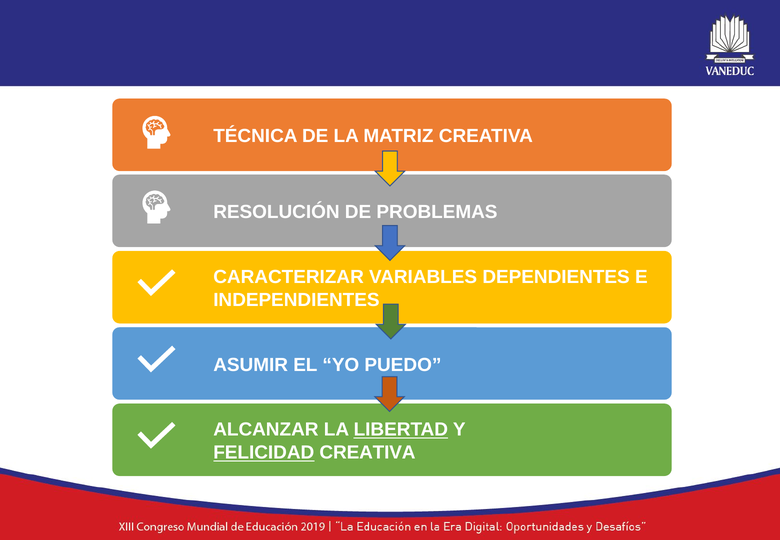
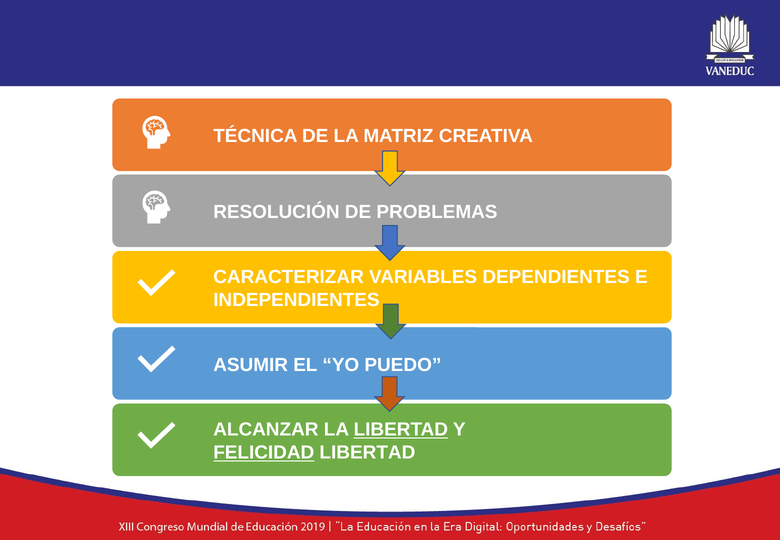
FELICIDAD CREATIVA: CREATIVA -> LIBERTAD
